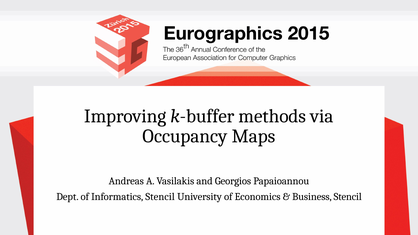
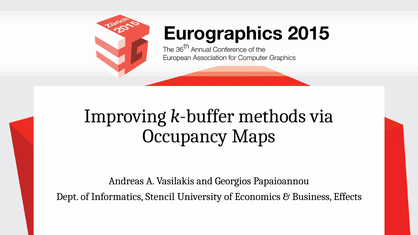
Business Stencil: Stencil -> Effects
